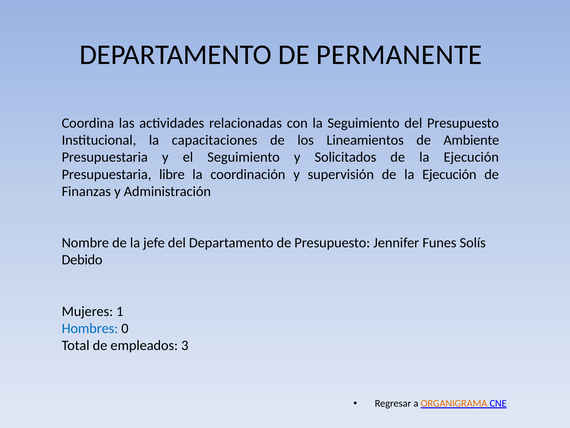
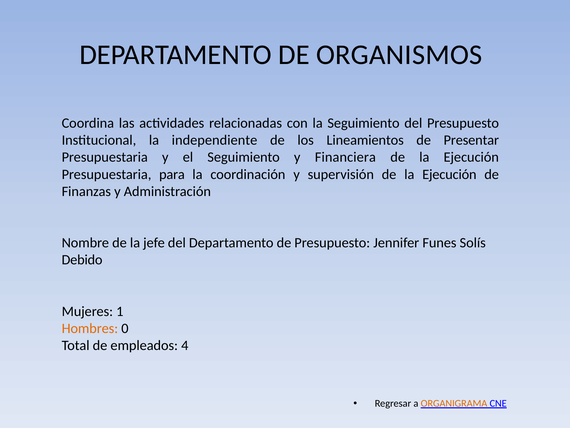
PERMANENTE: PERMANENTE -> ORGANISMOS
capacitaciones: capacitaciones -> independiente
Ambiente: Ambiente -> Presentar
Solicitados: Solicitados -> Financiera
libre: libre -> para
Hombres colour: blue -> orange
3: 3 -> 4
